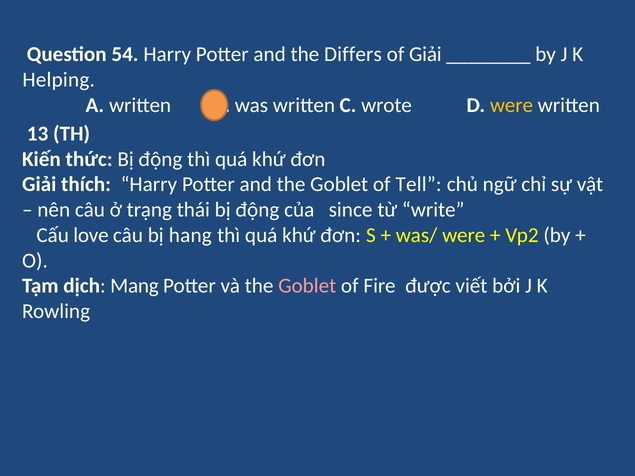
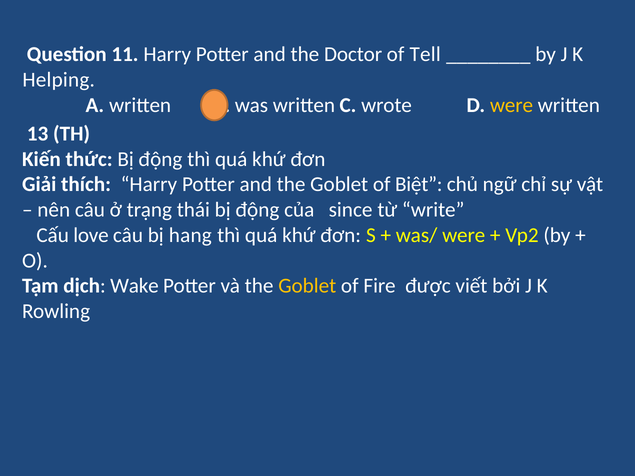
54: 54 -> 11
Differs: Differs -> Doctor
of Giải: Giải -> Tell
Tell: Tell -> Biệt
Mang: Mang -> Wake
Goblet at (307, 286) colour: pink -> yellow
